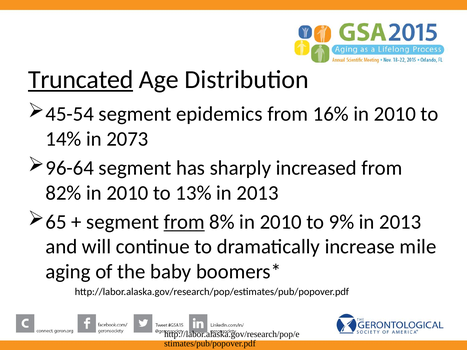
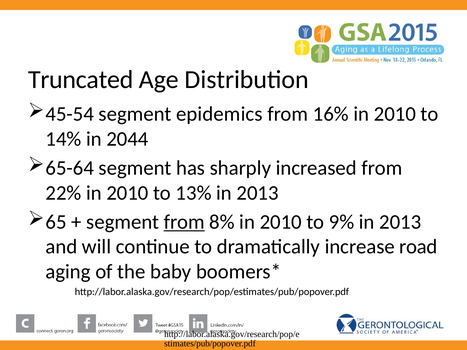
Truncated underline: present -> none
2073: 2073 -> 2044
96-64: 96-64 -> 65-64
82%: 82% -> 22%
mile: mile -> road
